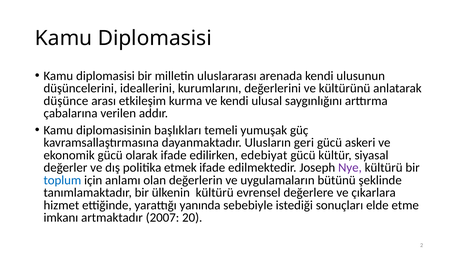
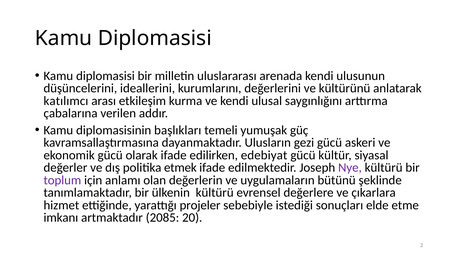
düşünce: düşünce -> katılımcı
geri: geri -> gezi
toplum colour: blue -> purple
yanında: yanında -> projeler
2007: 2007 -> 2085
